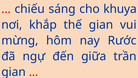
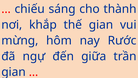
khuya: khuya -> thành
